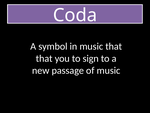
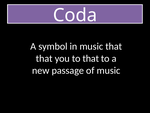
to sign: sign -> that
